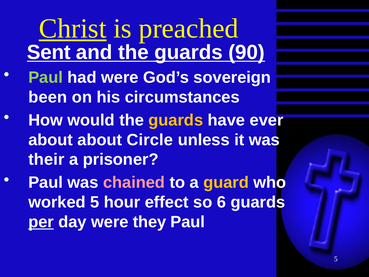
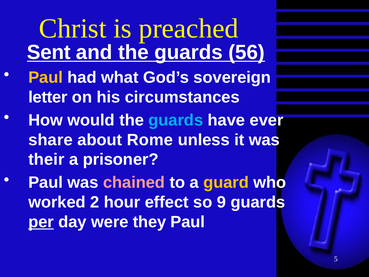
Christ underline: present -> none
90: 90 -> 56
Paul at (46, 77) colour: light green -> yellow
had were: were -> what
been: been -> letter
guards at (176, 120) colour: yellow -> light blue
about at (51, 140): about -> share
Circle: Circle -> Rome
worked 5: 5 -> 2
6: 6 -> 9
